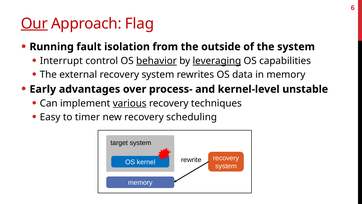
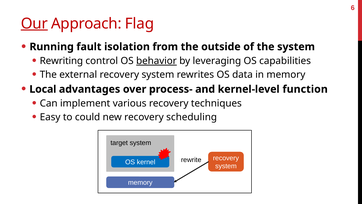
Interrupt: Interrupt -> Rewriting
leveraging underline: present -> none
Early: Early -> Local
unstable: unstable -> function
various underline: present -> none
timer: timer -> could
